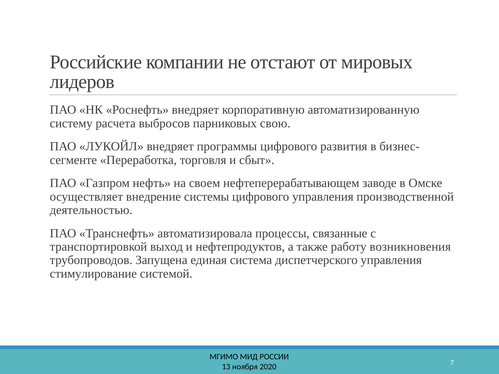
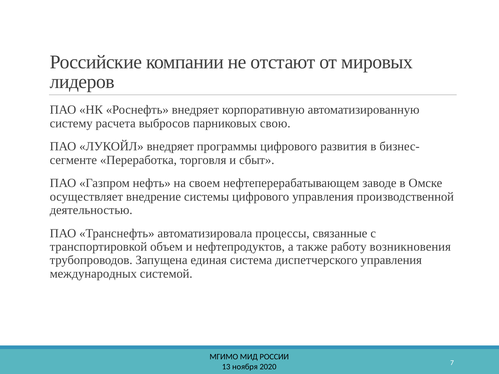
выход: выход -> объем
стимулирование: стимулирование -> международных
